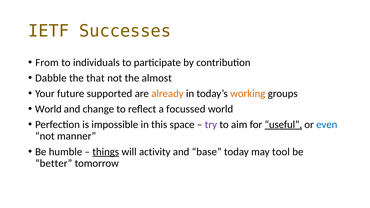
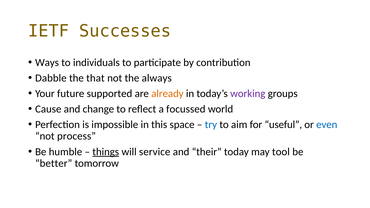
From: From -> Ways
almost: almost -> always
working colour: orange -> purple
World at (48, 109): World -> Cause
try colour: purple -> blue
useful underline: present -> none
manner: manner -> process
activity: activity -> service
base: base -> their
